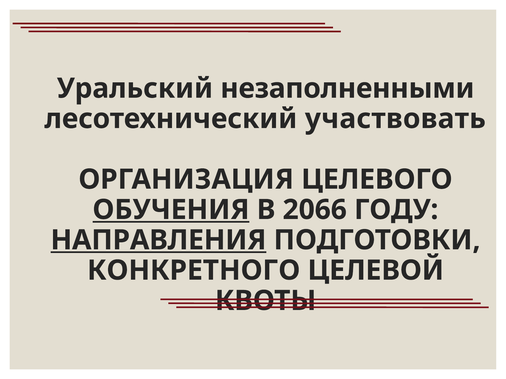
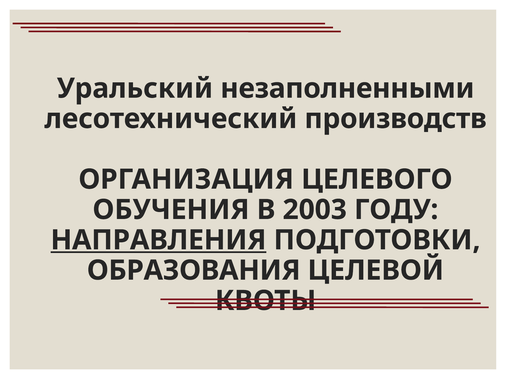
участвовать: участвовать -> производств
ОБУЧЕНИЯ underline: present -> none
2066: 2066 -> 2003
КОНКРЕТНОГО: КОНКРЕТНОГО -> ОБРАЗОВАНИЯ
